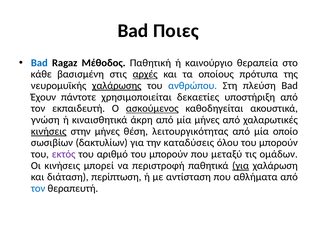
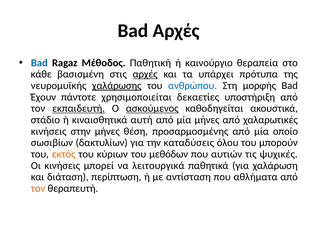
Bad Ποιες: Ποιες -> Αρχές
οποίους: οποίους -> υπάρχει
πλεύση: πλεύση -> μορφής
εκπαιδευτή underline: none -> present
γνώση: γνώση -> στάδιο
άκρη: άκρη -> αυτή
κινήσεις at (49, 131) underline: present -> none
λειτουργικότητας: λειτουργικότητας -> προσαρμοσμένης
εκτός colour: purple -> orange
αριθμό: αριθμό -> κύριων
μπορούν at (169, 154): μπορούν -> μεθόδων
μεταξύ: μεταξύ -> αυτιών
ομάδων: ομάδων -> ψυχικές
περιστροφή: περιστροφή -> λειτουργικά
για at (241, 165) underline: present -> none
τον at (38, 188) colour: blue -> orange
